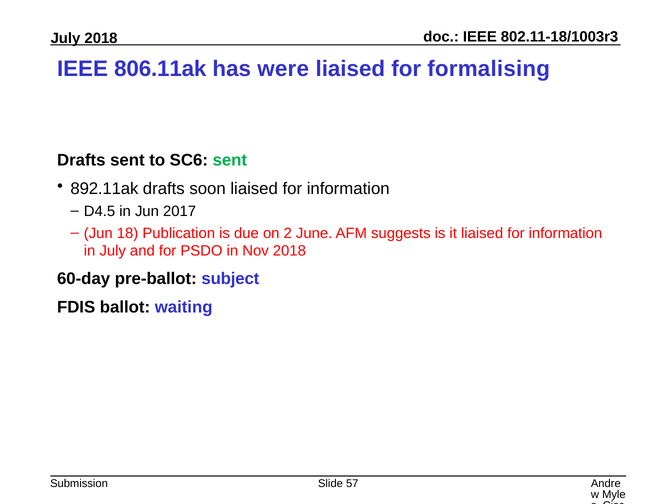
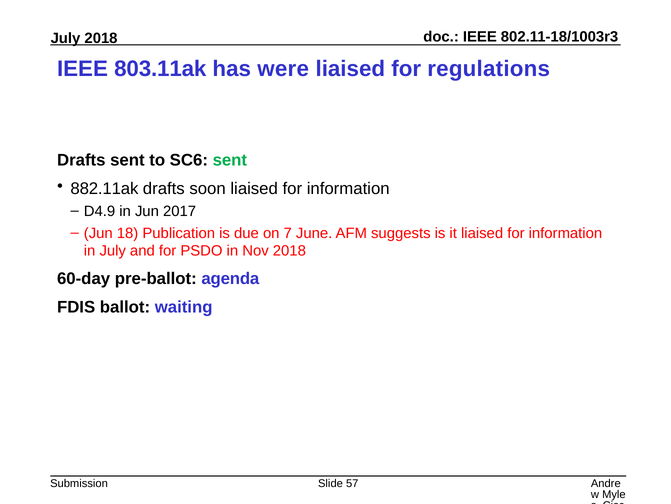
806.11ak: 806.11ak -> 803.11ak
formalising: formalising -> regulations
892.11ak: 892.11ak -> 882.11ak
D4.5: D4.5 -> D4.9
2: 2 -> 7
subject: subject -> agenda
